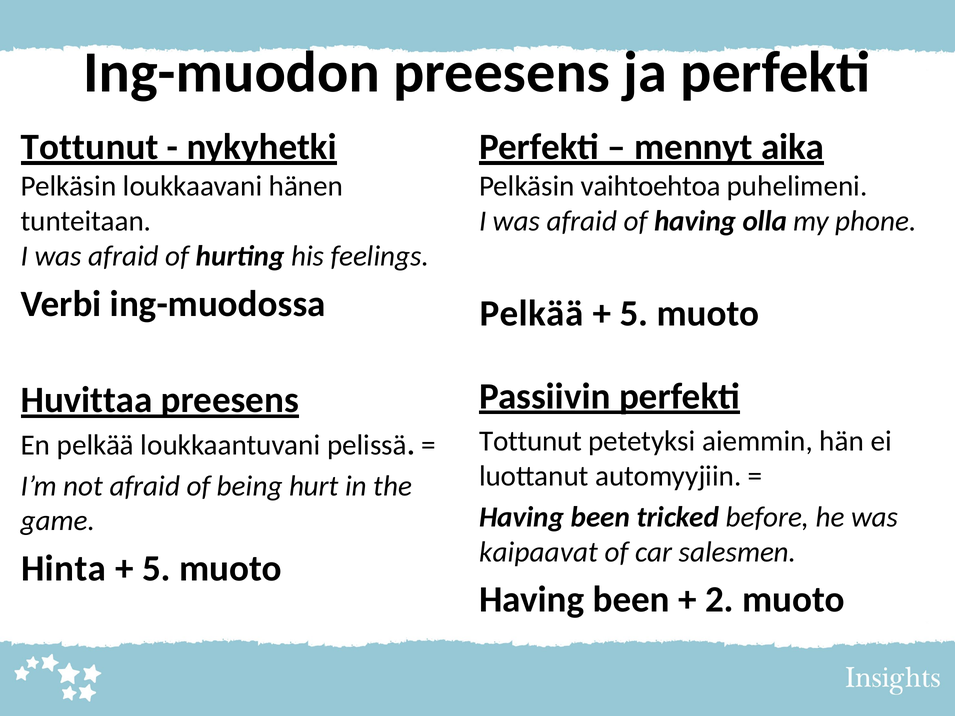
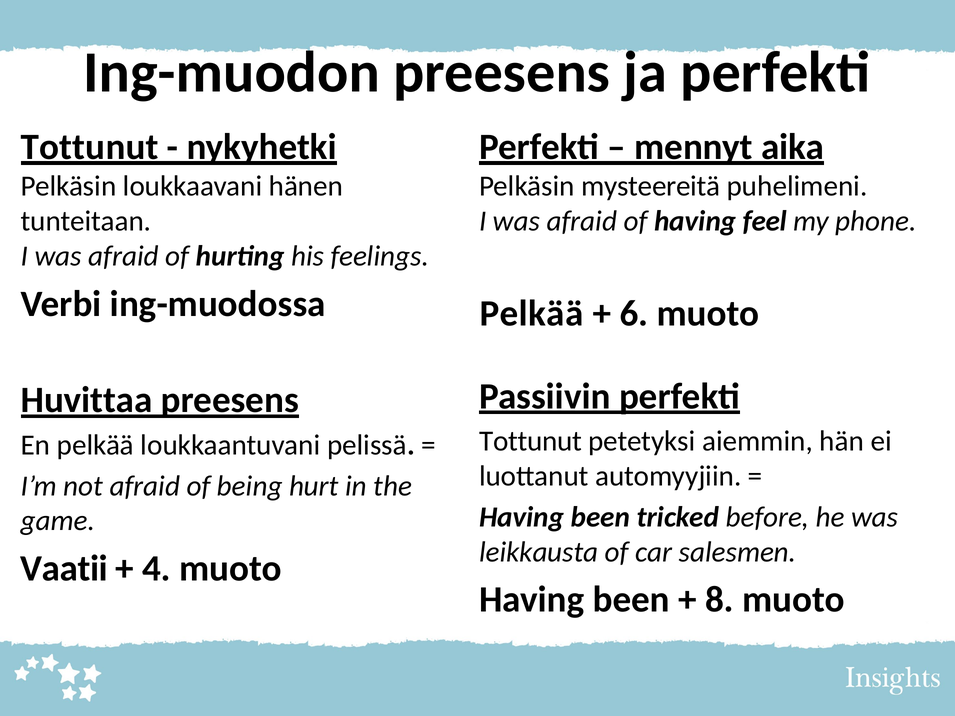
vaihtoehtoa: vaihtoehtoa -> mysteereitä
olla: olla -> feel
5 at (634, 313): 5 -> 6
kaipaavat: kaipaavat -> leikkausta
Hinta: Hinta -> Vaatii
5 at (156, 569): 5 -> 4
2: 2 -> 8
